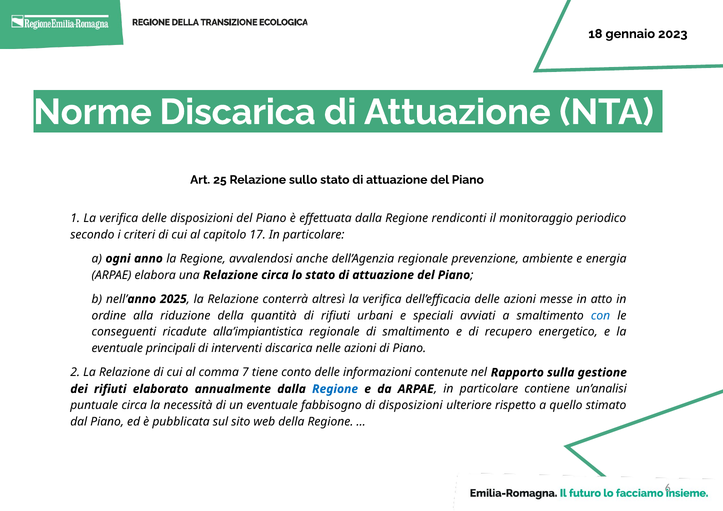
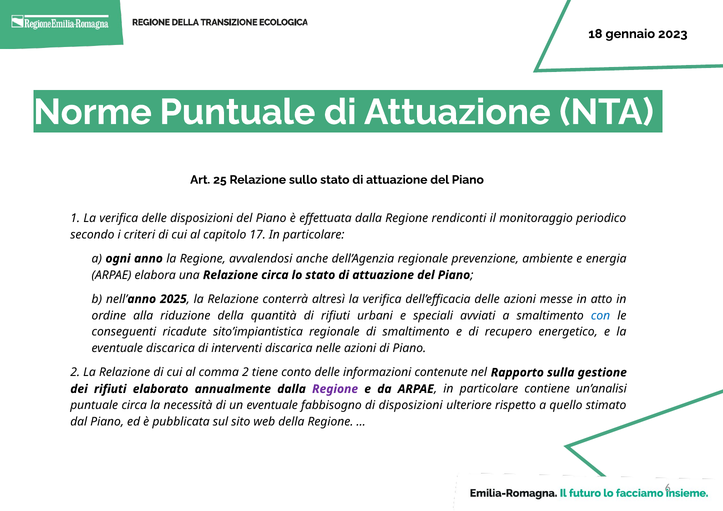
Norme Discarica: Discarica -> Puntuale
alla’impiantistica: alla’impiantistica -> sito’impiantistica
eventuale principali: principali -> discarica
comma 7: 7 -> 2
Regione at (335, 389) colour: blue -> purple
